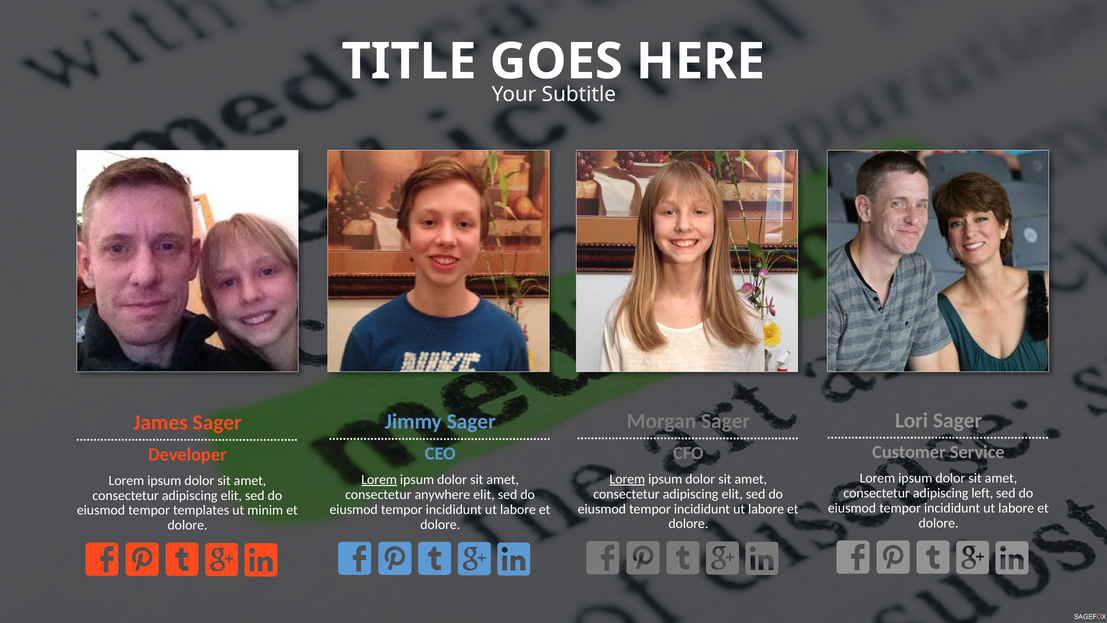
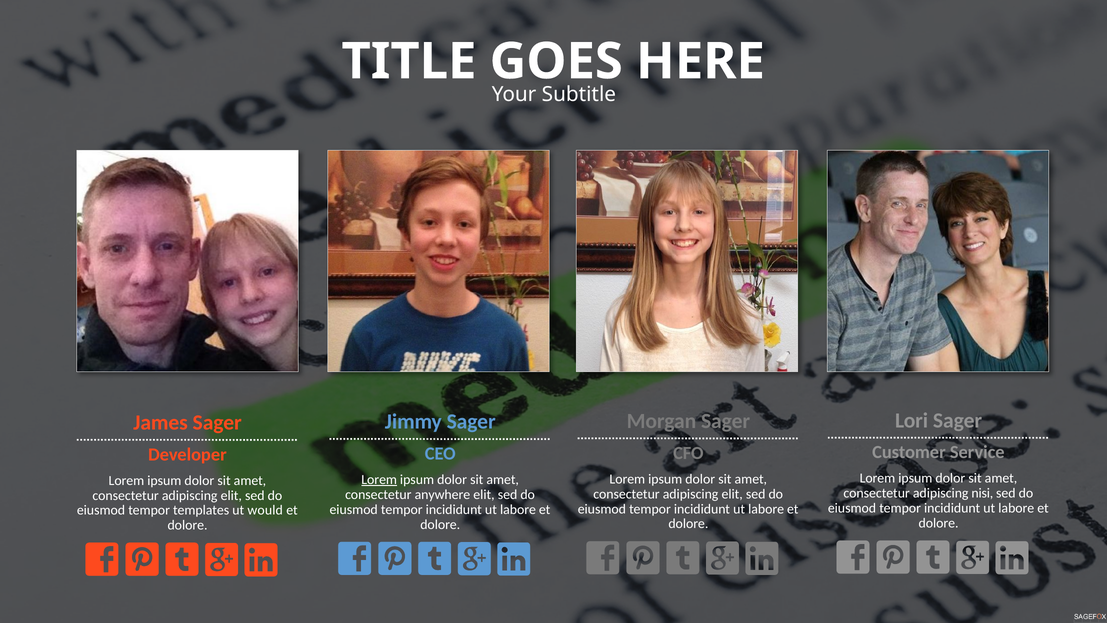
Lorem at (627, 479) underline: present -> none
left: left -> nisi
minim: minim -> would
